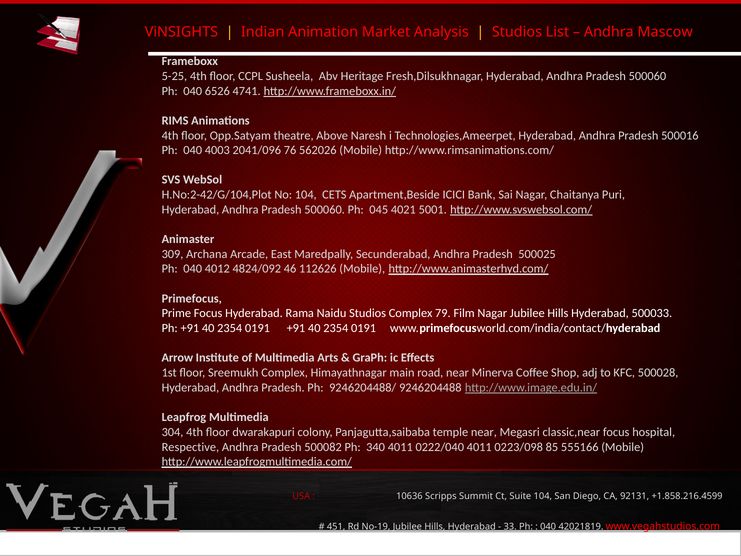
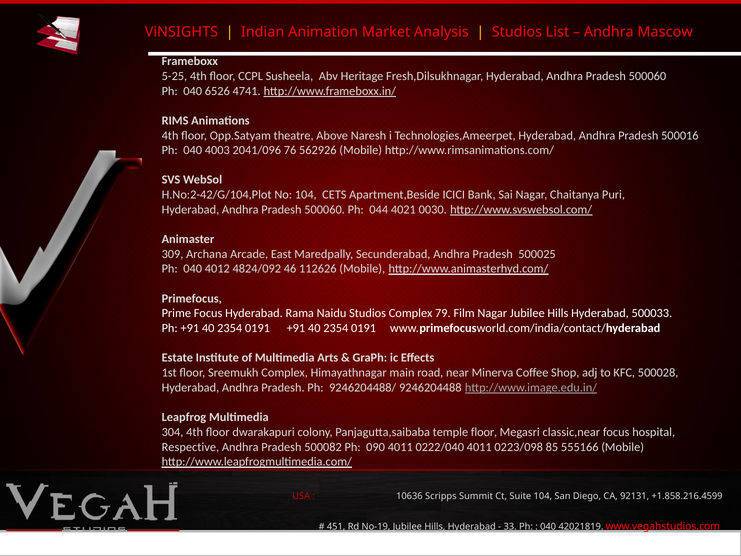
562026: 562026 -> 562926
045: 045 -> 044
5001: 5001 -> 0030
Arrow: Arrow -> Estate
temple near: near -> floor
340: 340 -> 090
